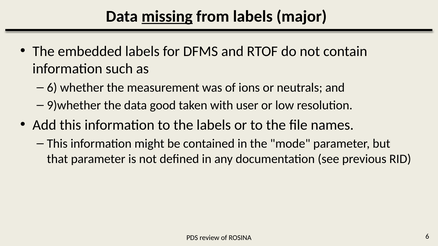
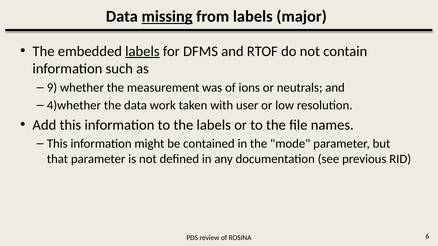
labels at (142, 51) underline: none -> present
6 at (52, 88): 6 -> 9
9)whether: 9)whether -> 4)whether
good: good -> work
